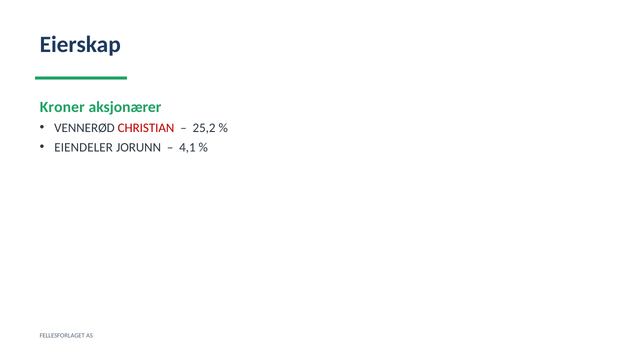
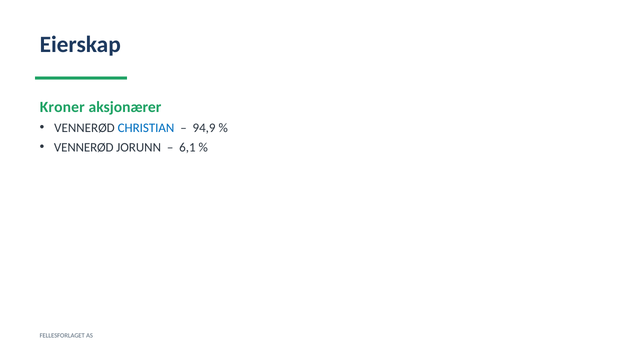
CHRISTIAN colour: red -> blue
25,2: 25,2 -> 94,9
EIENDELER at (84, 148): EIENDELER -> VENNERØD
4,1: 4,1 -> 6,1
